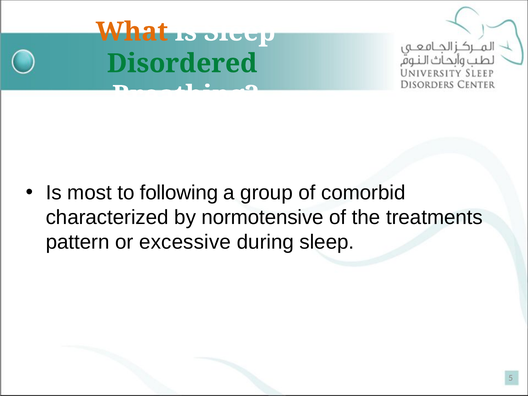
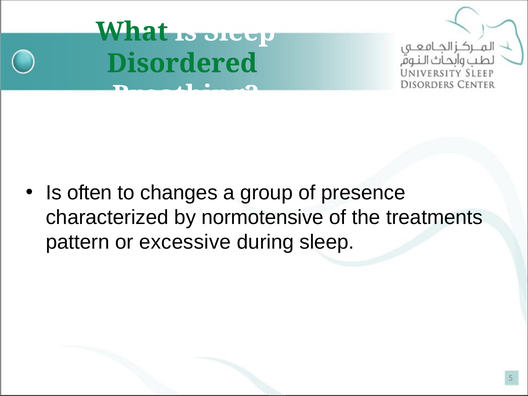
What colour: orange -> green
most: most -> often
following: following -> changes
comorbid: comorbid -> presence
